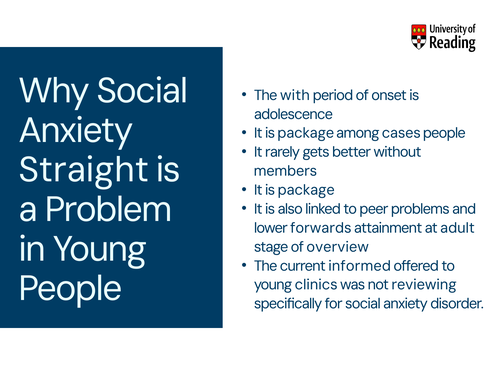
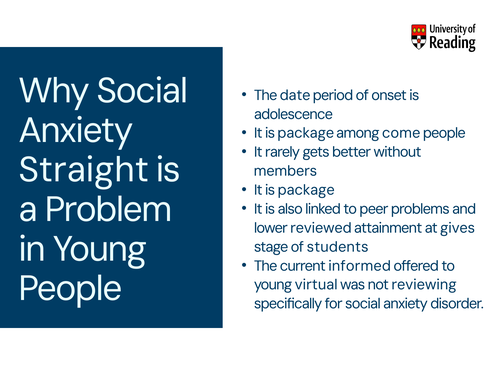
with: with -> date
cases: cases -> come
forwards: forwards -> reviewed
adult: adult -> gives
overview: overview -> students
clinics: clinics -> virtual
